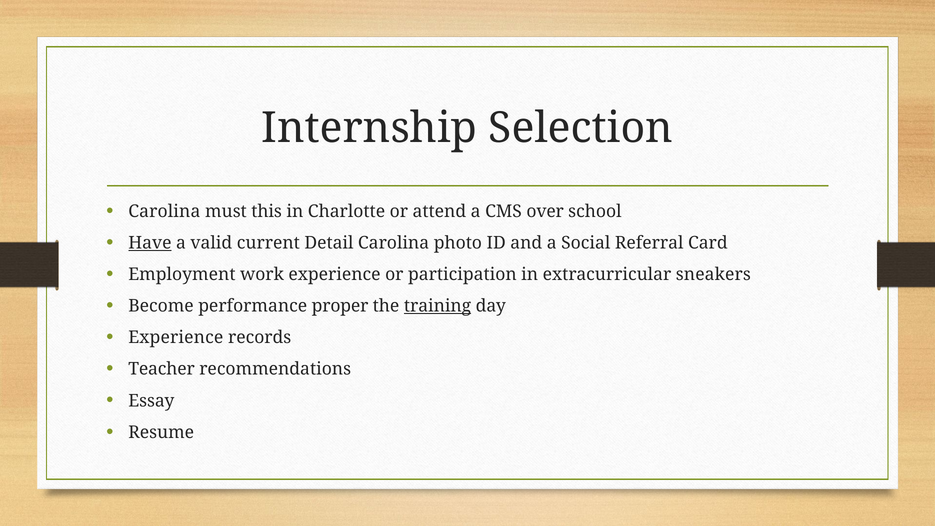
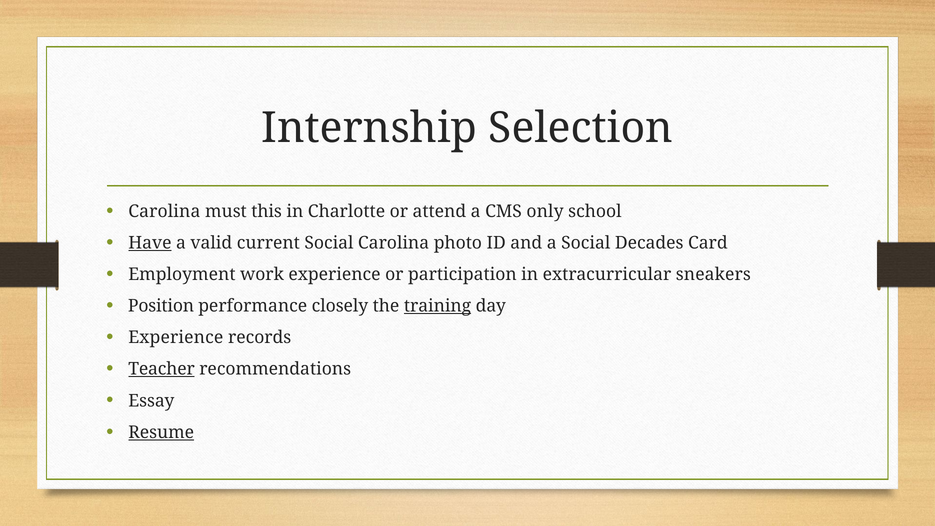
over: over -> only
current Detail: Detail -> Social
Referral: Referral -> Decades
Become: Become -> Position
proper: proper -> closely
Teacher underline: none -> present
Resume underline: none -> present
